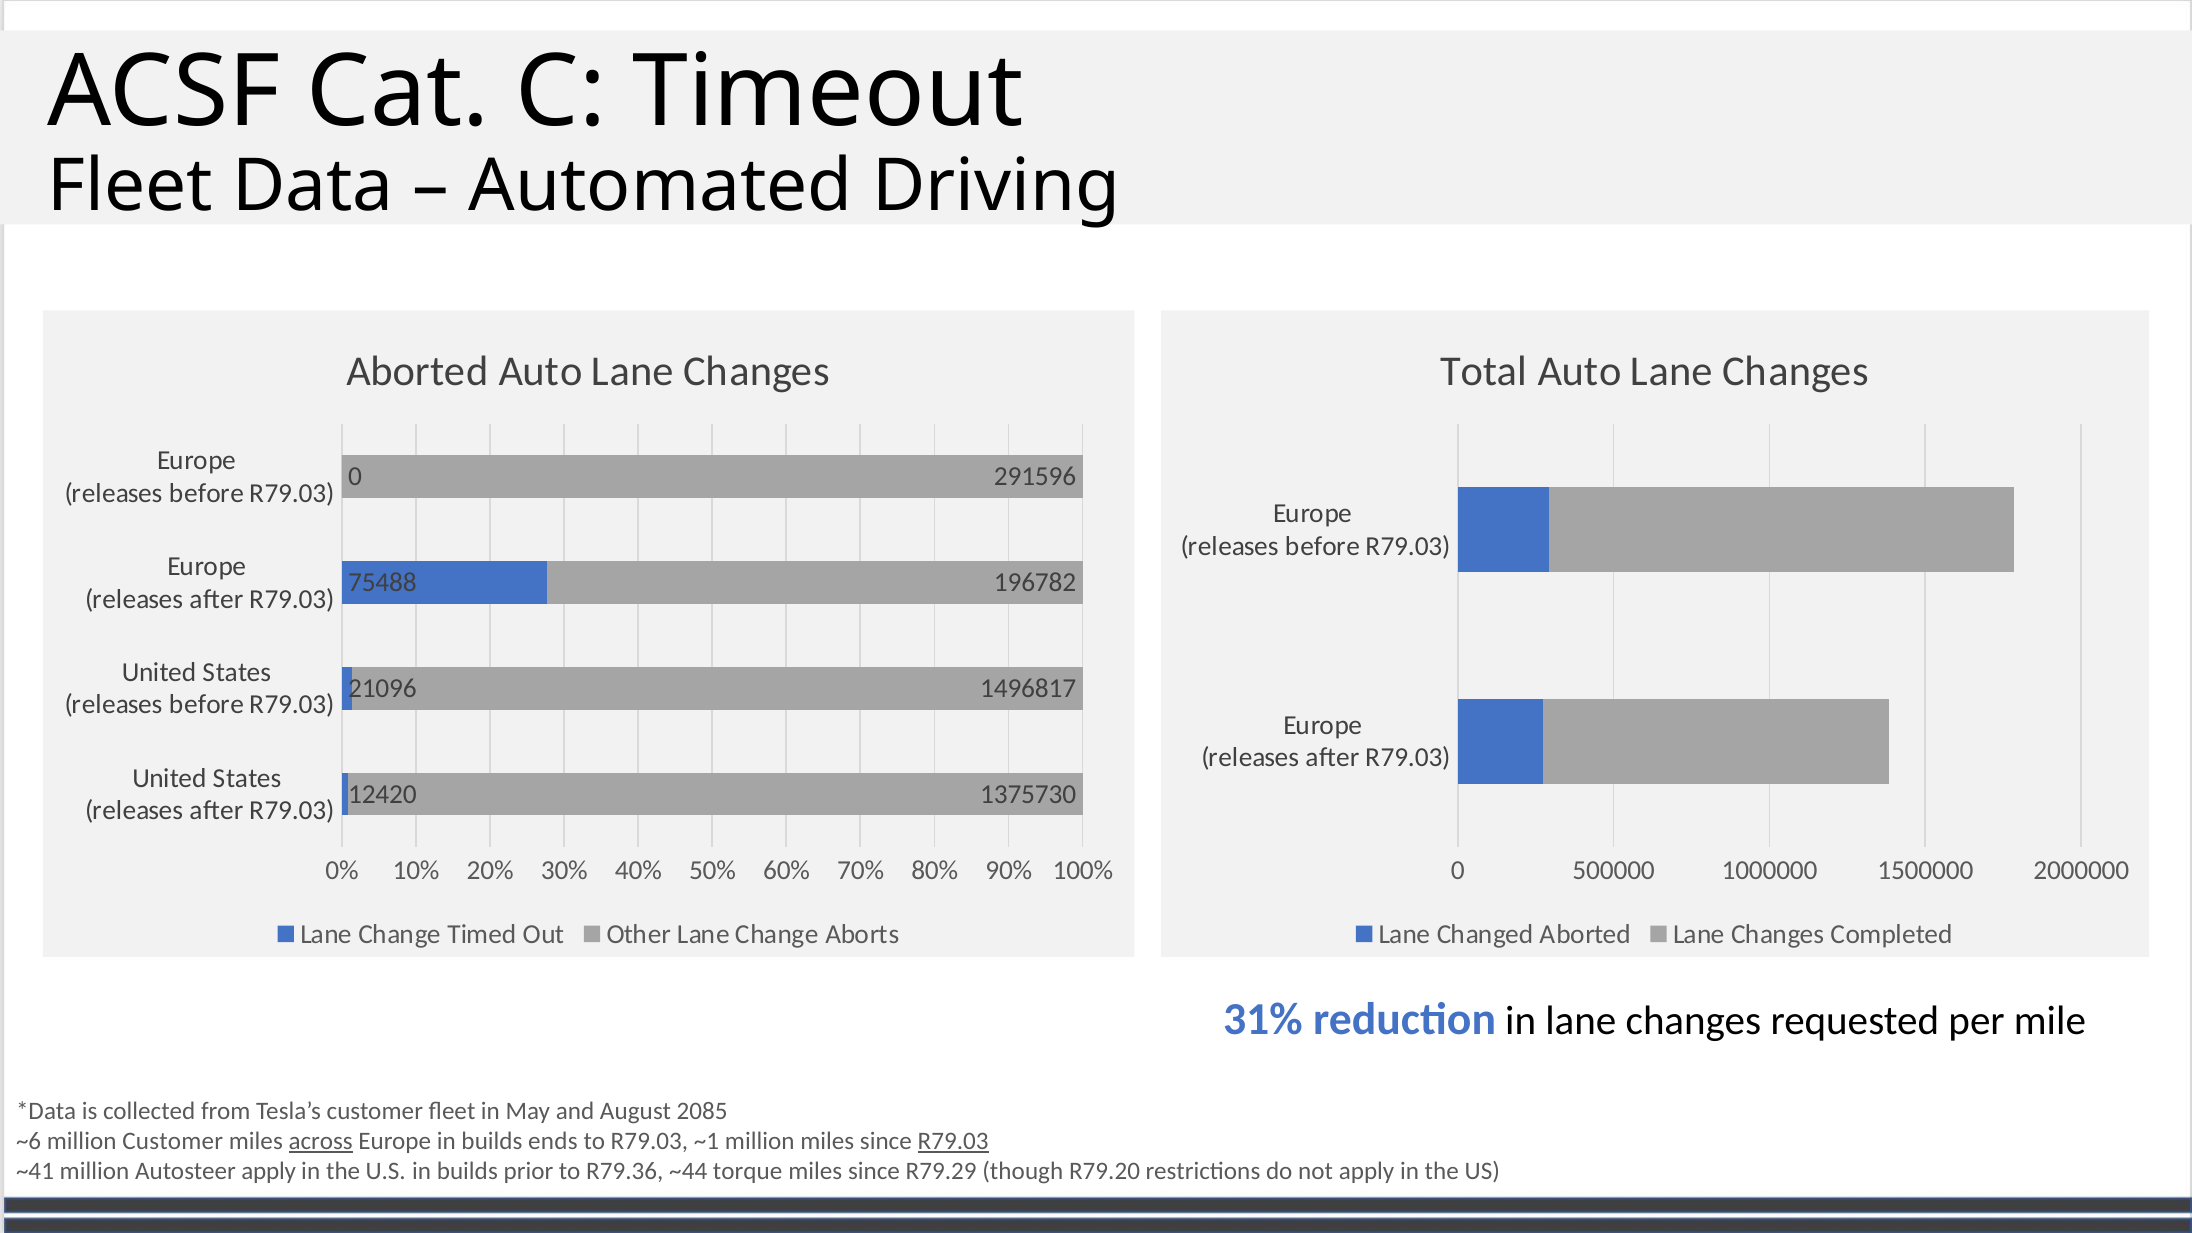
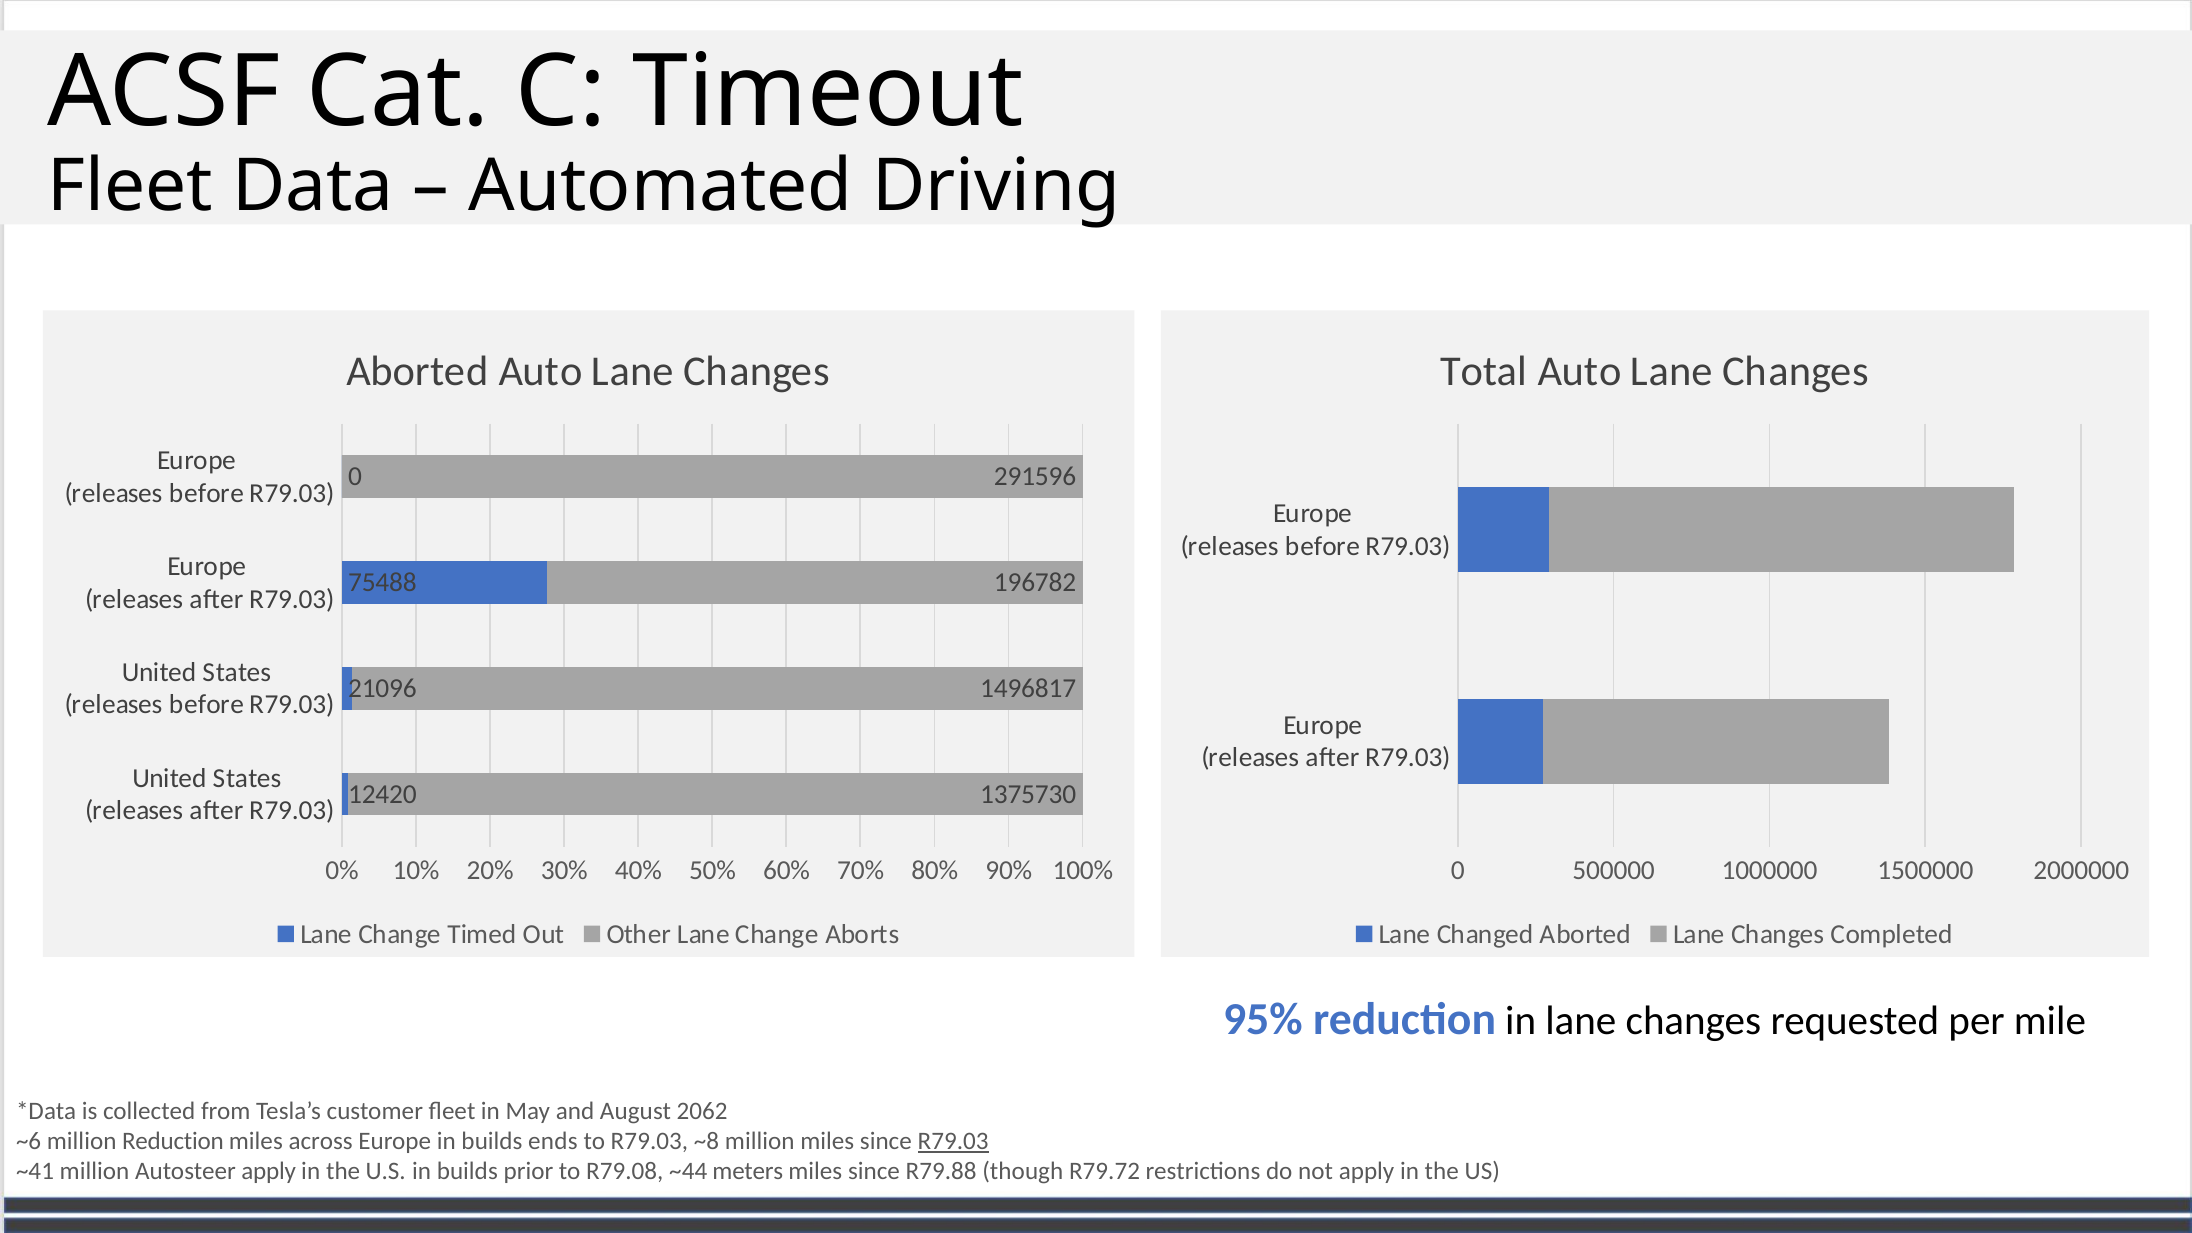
31%: 31% -> 95%
2085: 2085 -> 2062
million Customer: Customer -> Reduction
across underline: present -> none
~1: ~1 -> ~8
R79.36: R79.36 -> R79.08
torque: torque -> meters
R79.29: R79.29 -> R79.88
R79.20: R79.20 -> R79.72
